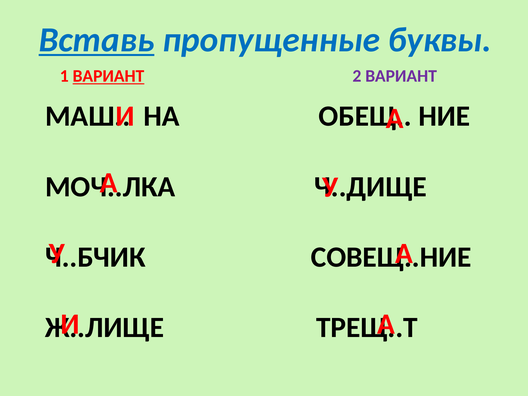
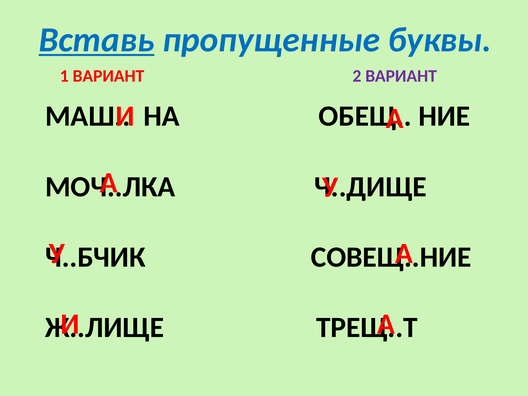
ВАРИАНТ at (108, 76) underline: present -> none
